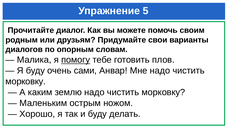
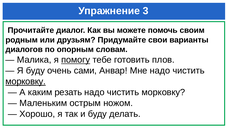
5: 5 -> 3
морковку at (26, 81) underline: none -> present
землю: землю -> резать
